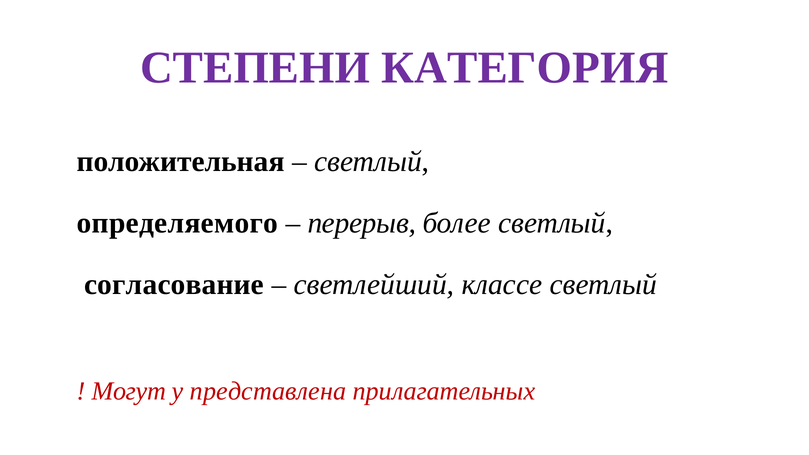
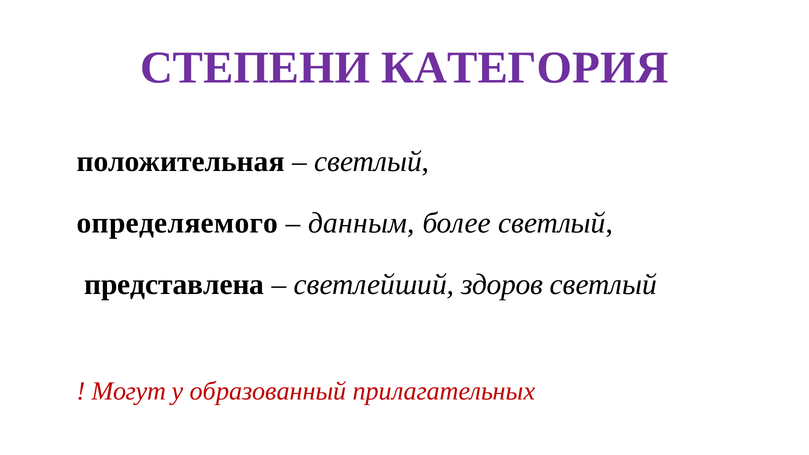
перерыв: перерыв -> данным
согласование: согласование -> представлена
классе: классе -> здоров
представлена: представлена -> образованный
